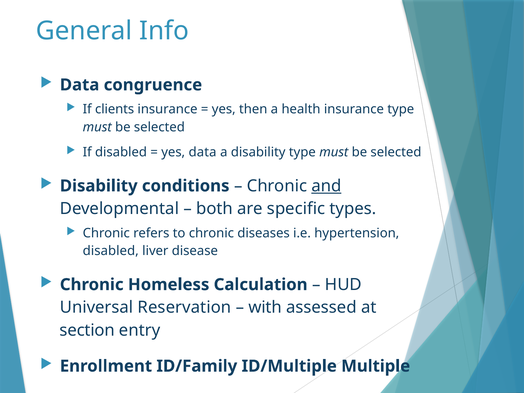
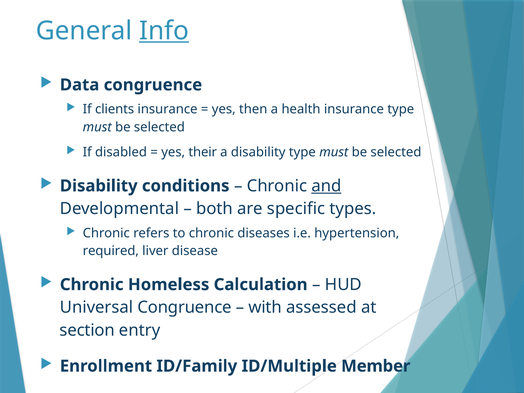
Info underline: none -> present
yes data: data -> their
disabled at (111, 251): disabled -> required
Universal Reservation: Reservation -> Congruence
Multiple: Multiple -> Member
